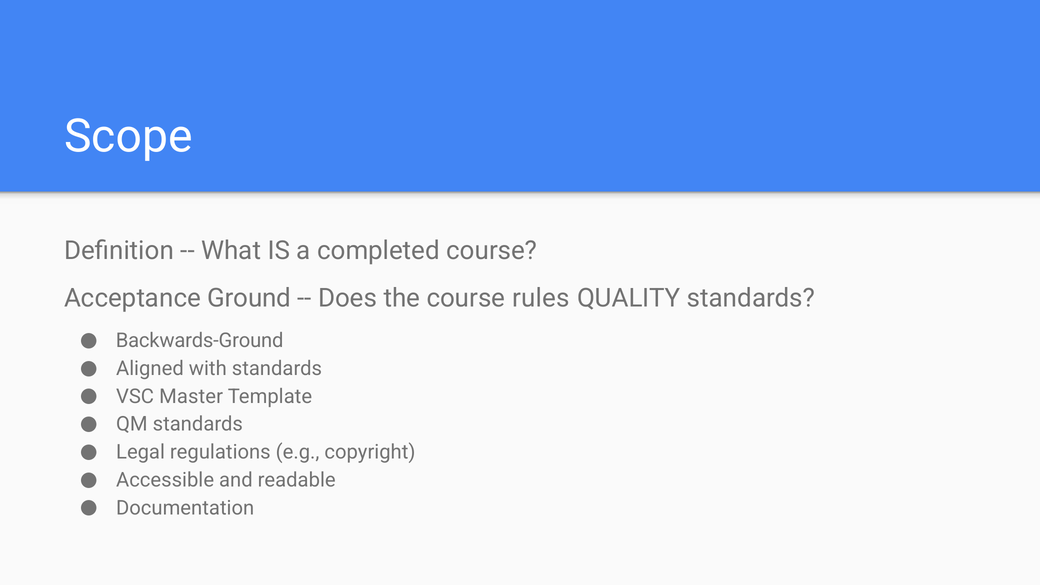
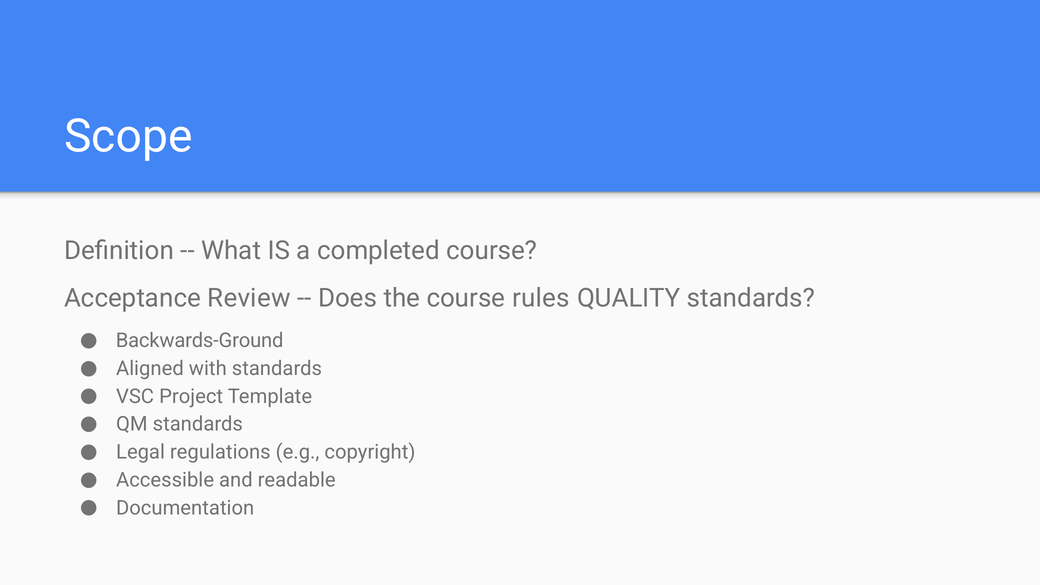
Ground: Ground -> Review
Master: Master -> Project
